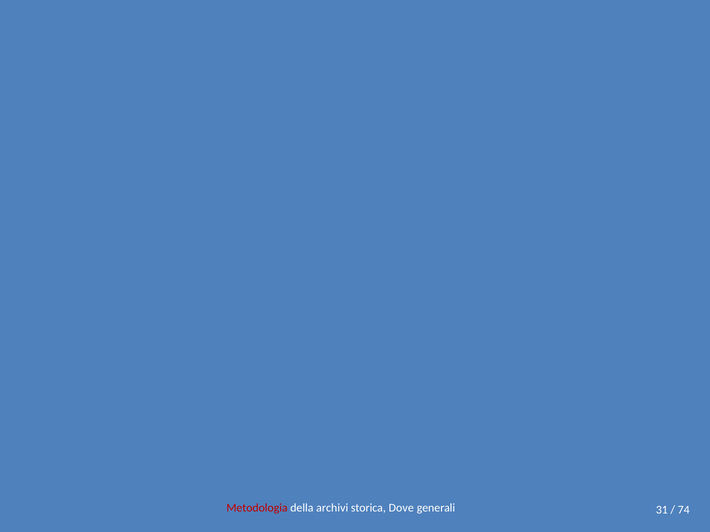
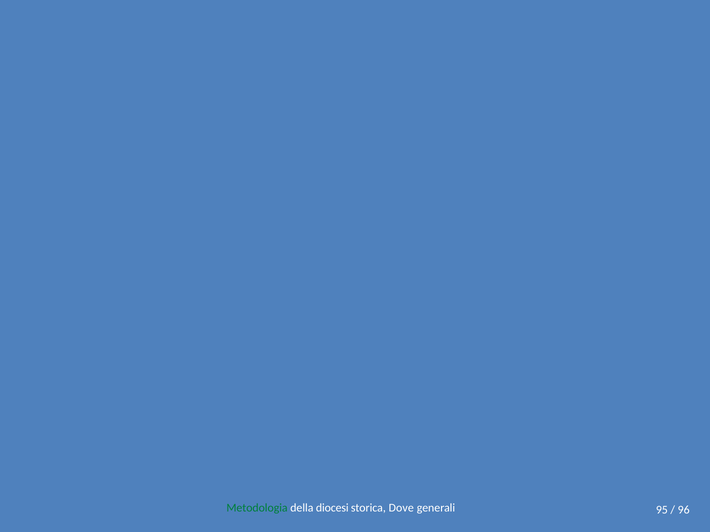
Metodologia colour: red -> green
archivi: archivi -> diocesi
31: 31 -> 95
74: 74 -> 96
